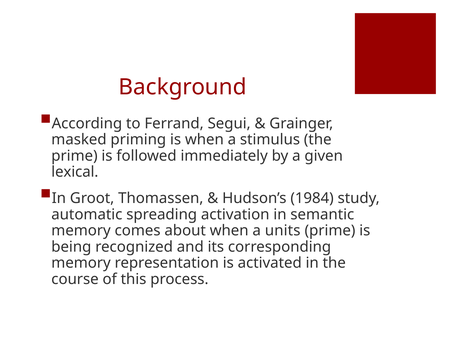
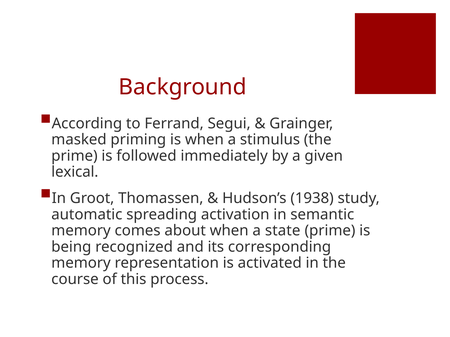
1984: 1984 -> 1938
units: units -> state
